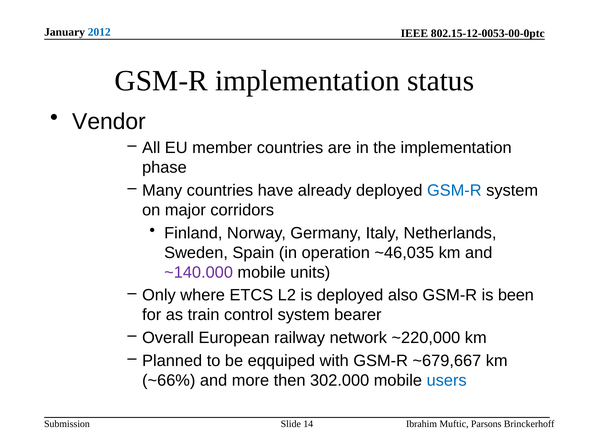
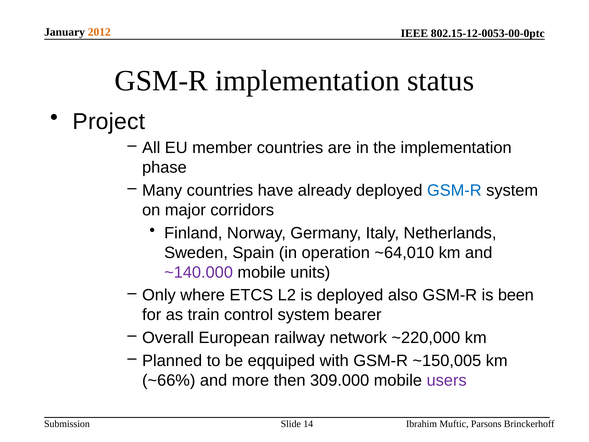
2012 colour: blue -> orange
Vendor: Vendor -> Project
~46,035: ~46,035 -> ~64,010
~679,667: ~679,667 -> ~150,005
302.000: 302.000 -> 309.000
users colour: blue -> purple
